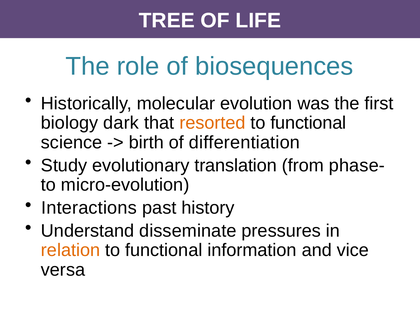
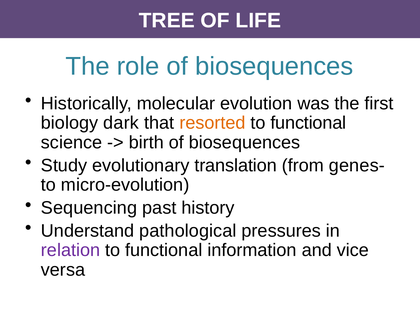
birth of differentiation: differentiation -> biosequences
phase-: phase- -> genes-
Interactions: Interactions -> Sequencing
disseminate: disseminate -> pathological
relation colour: orange -> purple
